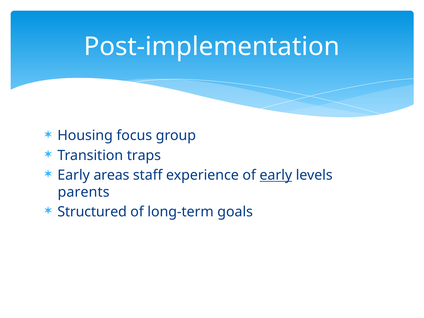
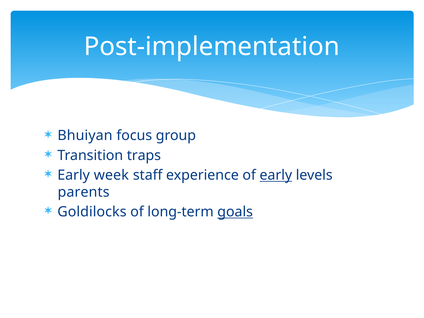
Housing: Housing -> Bhuiyan
areas: areas -> week
Structured: Structured -> Goldilocks
goals underline: none -> present
